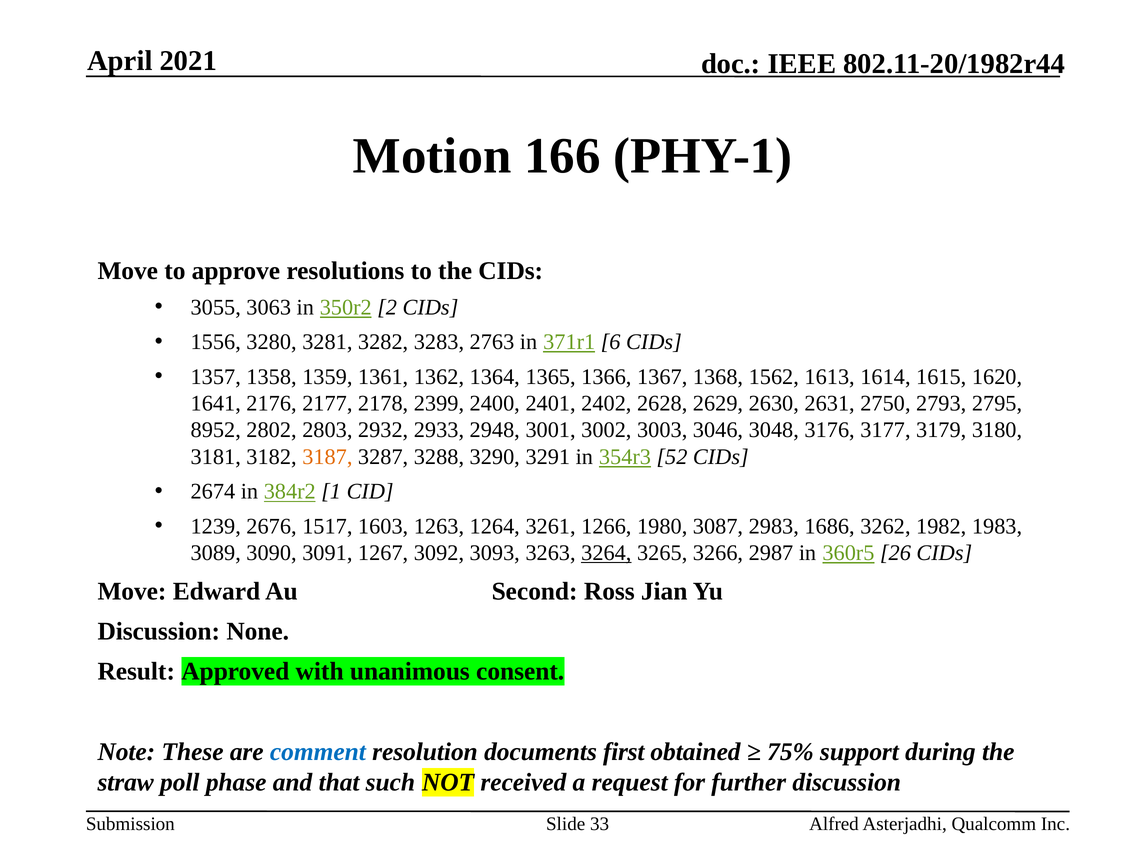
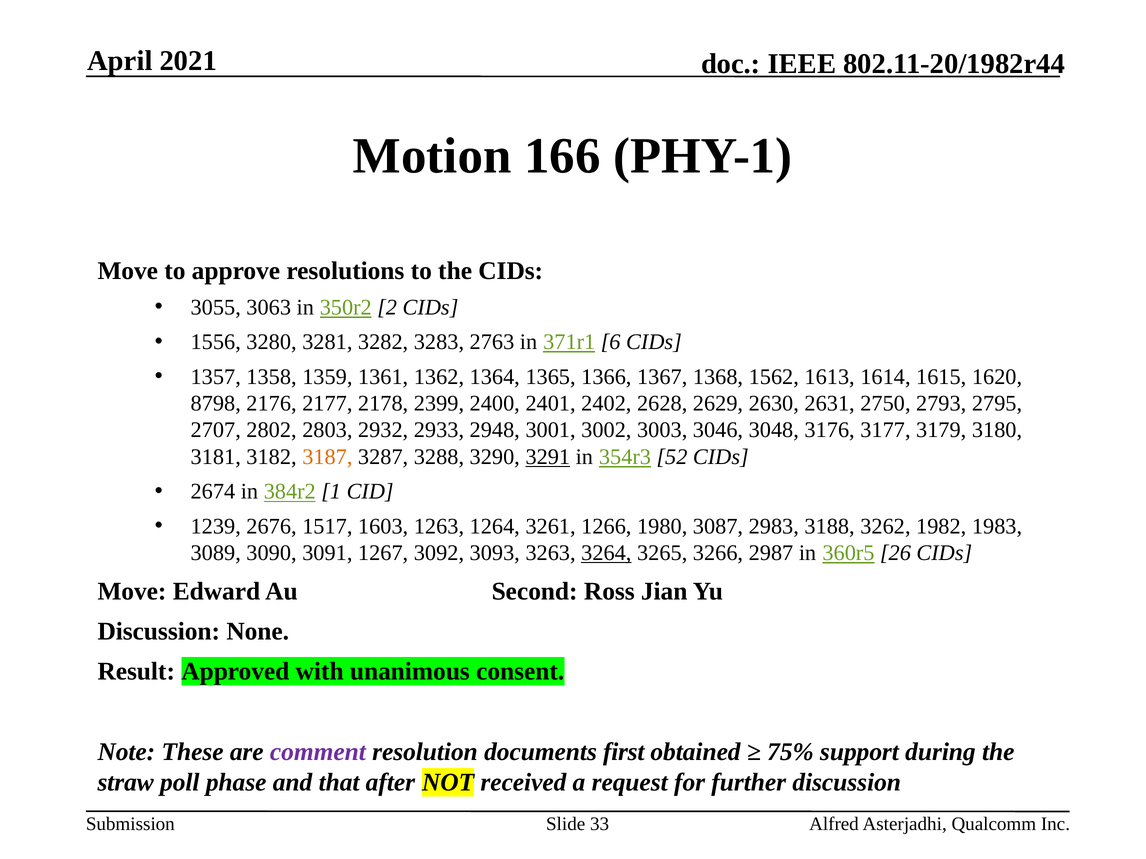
1641: 1641 -> 8798
8952: 8952 -> 2707
3291 underline: none -> present
1686: 1686 -> 3188
comment colour: blue -> purple
such: such -> after
